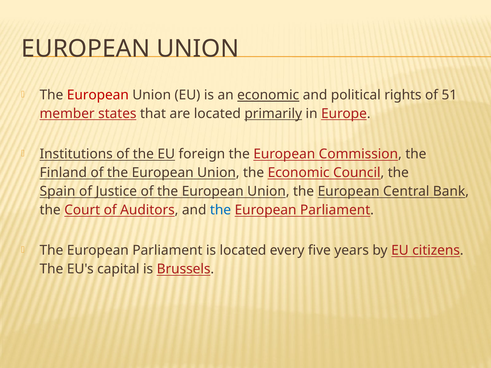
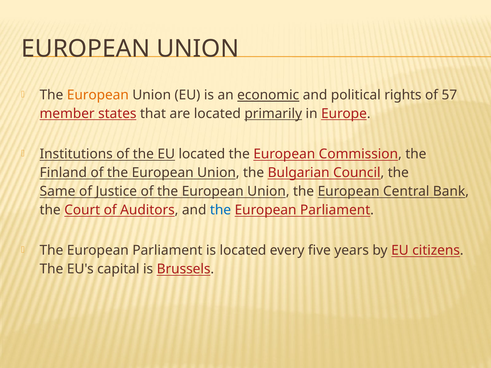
European at (98, 95) colour: red -> orange
51: 51 -> 57
EU foreign: foreign -> located
the Economic: Economic -> Bulgarian
Spain: Spain -> Same
